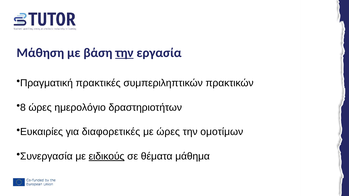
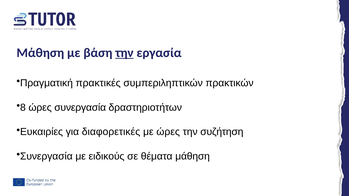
ώρες ημερολόγιο: ημερολόγιο -> συνεργασία
ομοτίμων: ομοτίμων -> συζήτηση
ειδικούς underline: present -> none
θέματα μάθημα: μάθημα -> μάθηση
